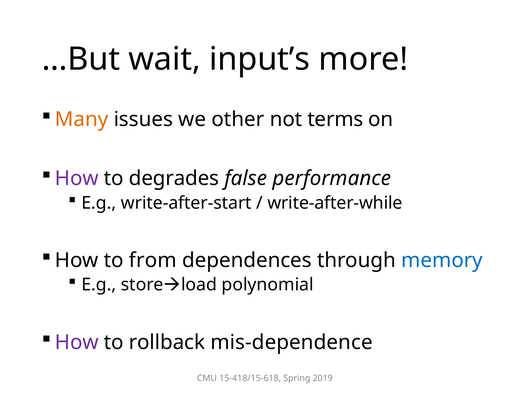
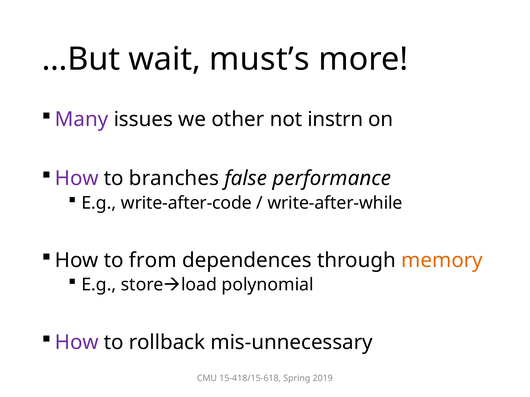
input’s: input’s -> must’s
Many colour: orange -> purple
terms: terms -> instrn
degrades: degrades -> branches
write-after-start: write-after-start -> write-after-code
memory colour: blue -> orange
mis-dependence: mis-dependence -> mis-unnecessary
